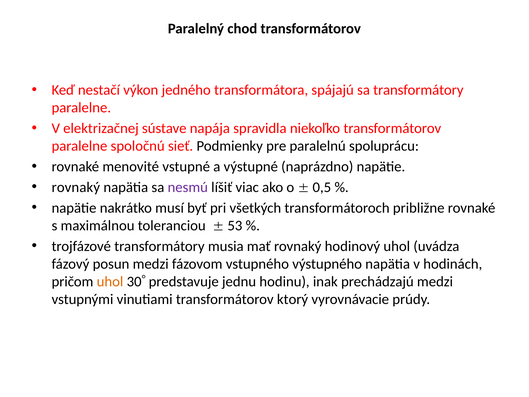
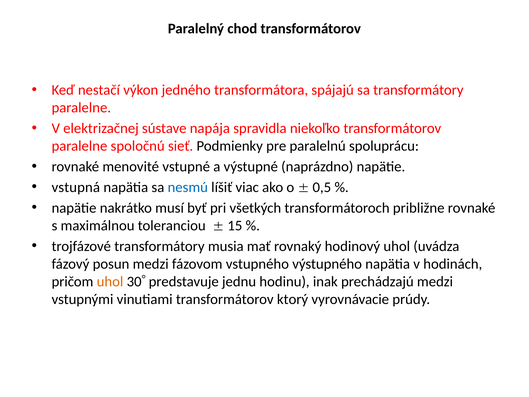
rovnaký at (76, 187): rovnaký -> vstupná
nesmú colour: purple -> blue
53: 53 -> 15
